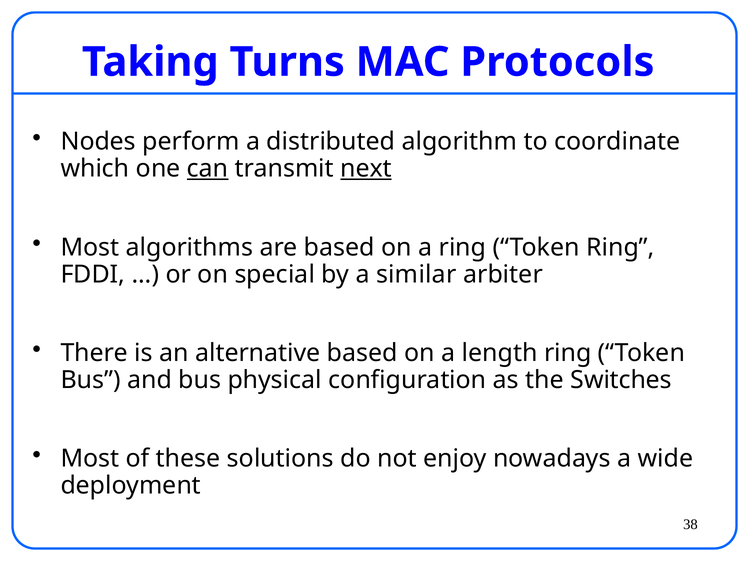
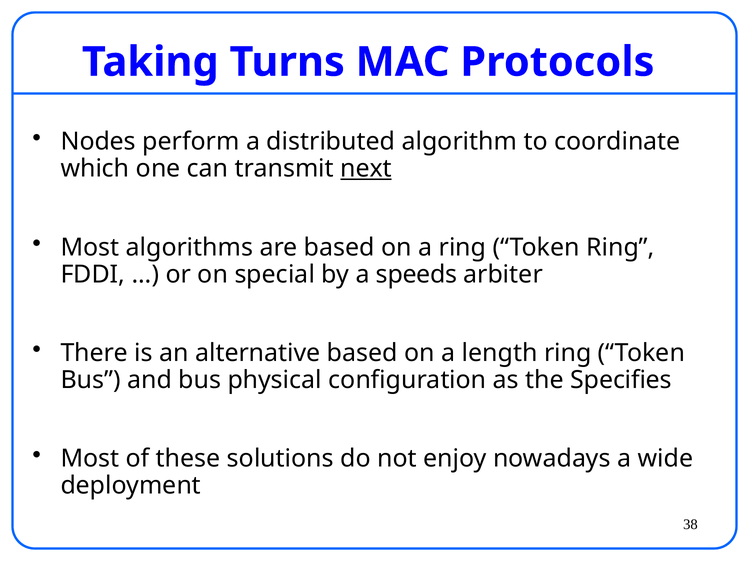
can underline: present -> none
similar: similar -> speeds
Switches: Switches -> Specifies
